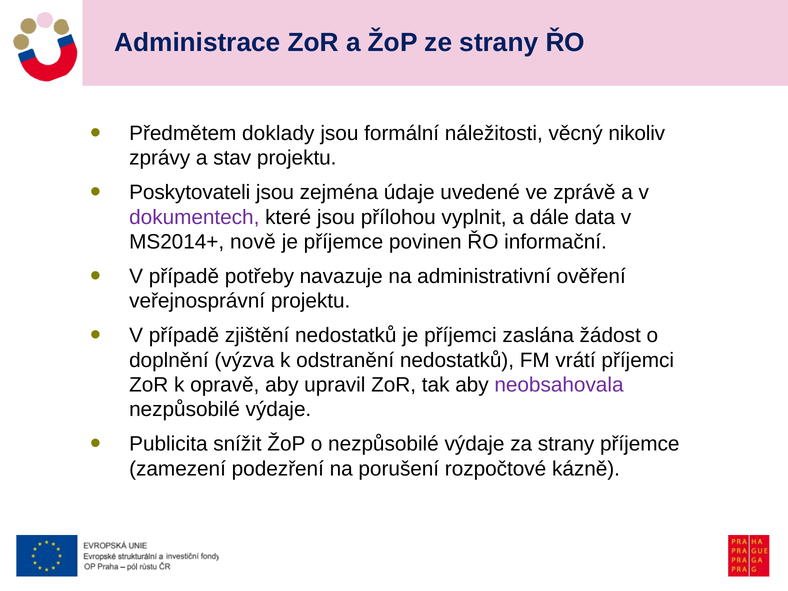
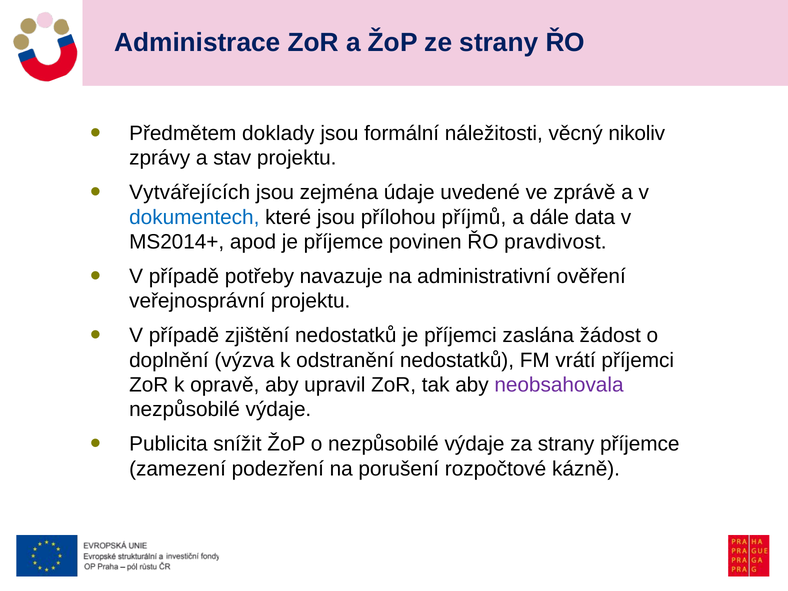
Poskytovateli: Poskytovateli -> Vytvářejících
dokumentech colour: purple -> blue
vyplnit: vyplnit -> příjmů
nově: nově -> apod
informační: informační -> pravdivost
